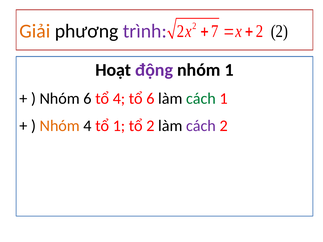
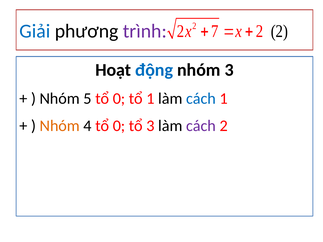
Giải colour: orange -> blue
động colour: purple -> blue
nhóm 1: 1 -> 3
Nhóm 6: 6 -> 5
4 at (119, 99): 4 -> 0
tổ 6: 6 -> 1
cách at (201, 99) colour: green -> blue
4 tổ 1: 1 -> 0
tổ 2: 2 -> 3
